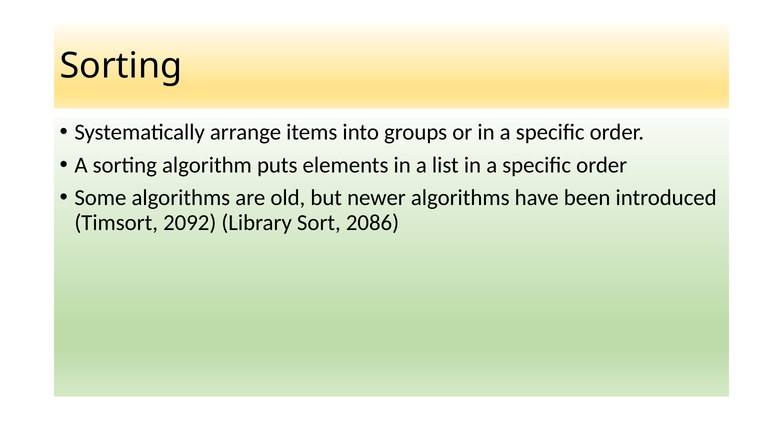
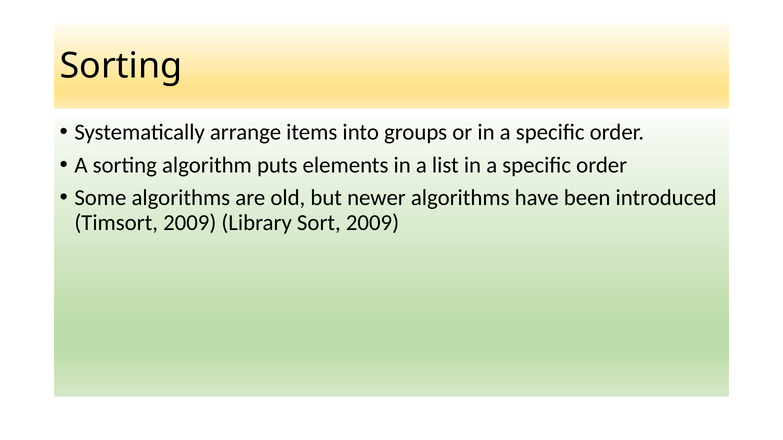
Timsort 2092: 2092 -> 2009
Sort 2086: 2086 -> 2009
